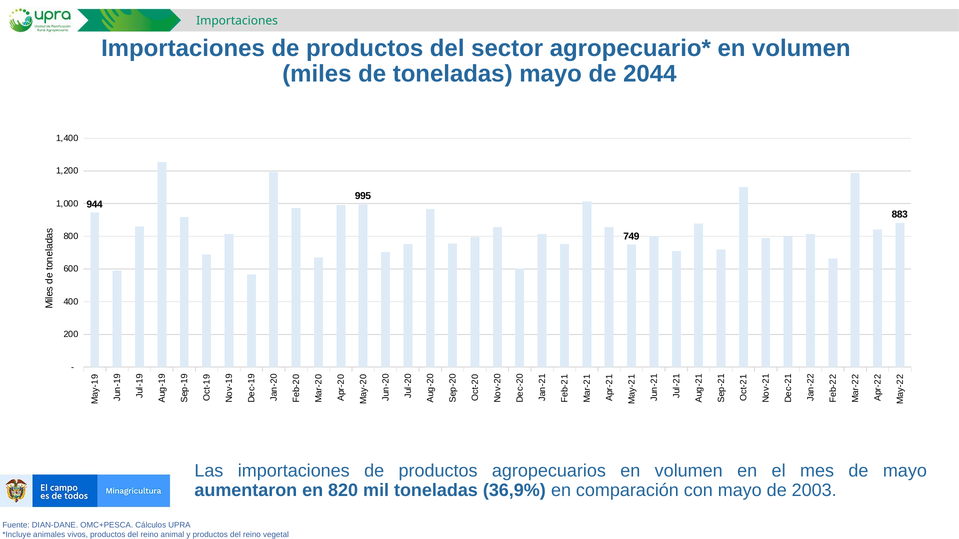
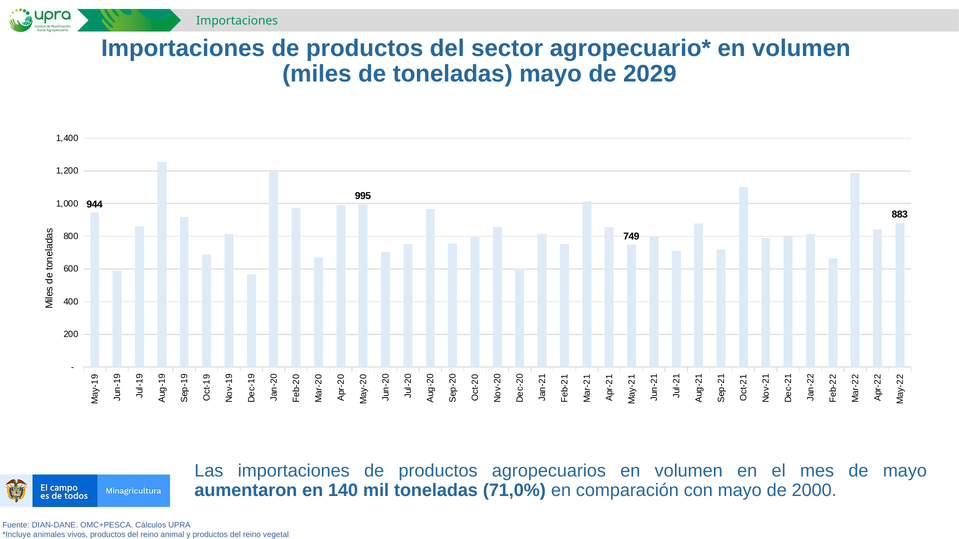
2044: 2044 -> 2029
820: 820 -> 140
36,9%: 36,9% -> 71,0%
2003: 2003 -> 2000
